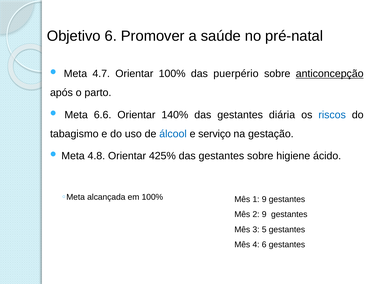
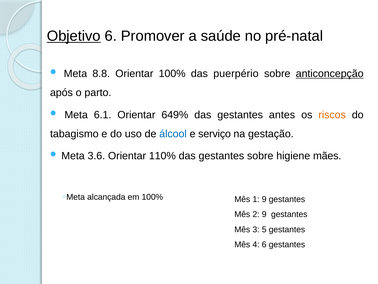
Objetivo underline: none -> present
4.7: 4.7 -> 8.8
6.6: 6.6 -> 6.1
140%: 140% -> 649%
diária: diária -> antes
riscos colour: blue -> orange
4.8: 4.8 -> 3.6
425%: 425% -> 110%
ácido: ácido -> mães
